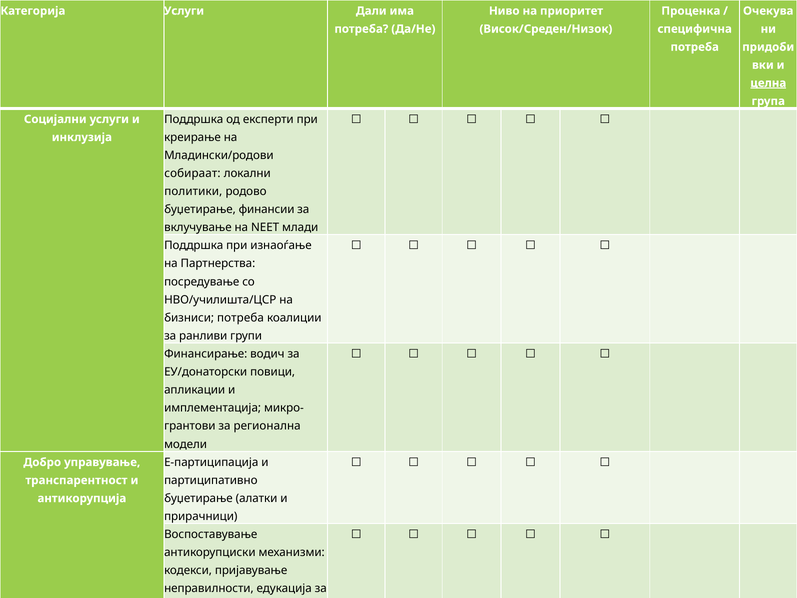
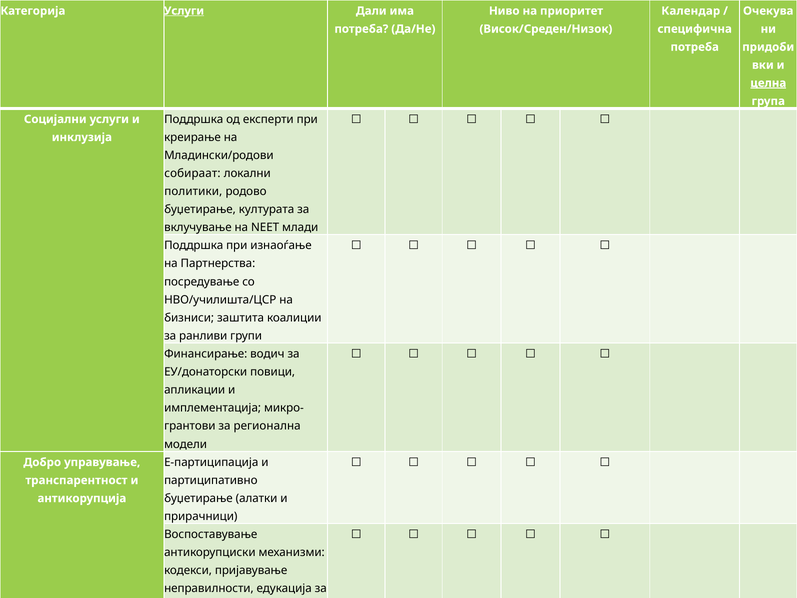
Услуги at (184, 11) underline: none -> present
Проценка at (691, 11): Проценка -> Календар
финансии: финансии -> културата
бизниси потреба: потреба -> заштита
